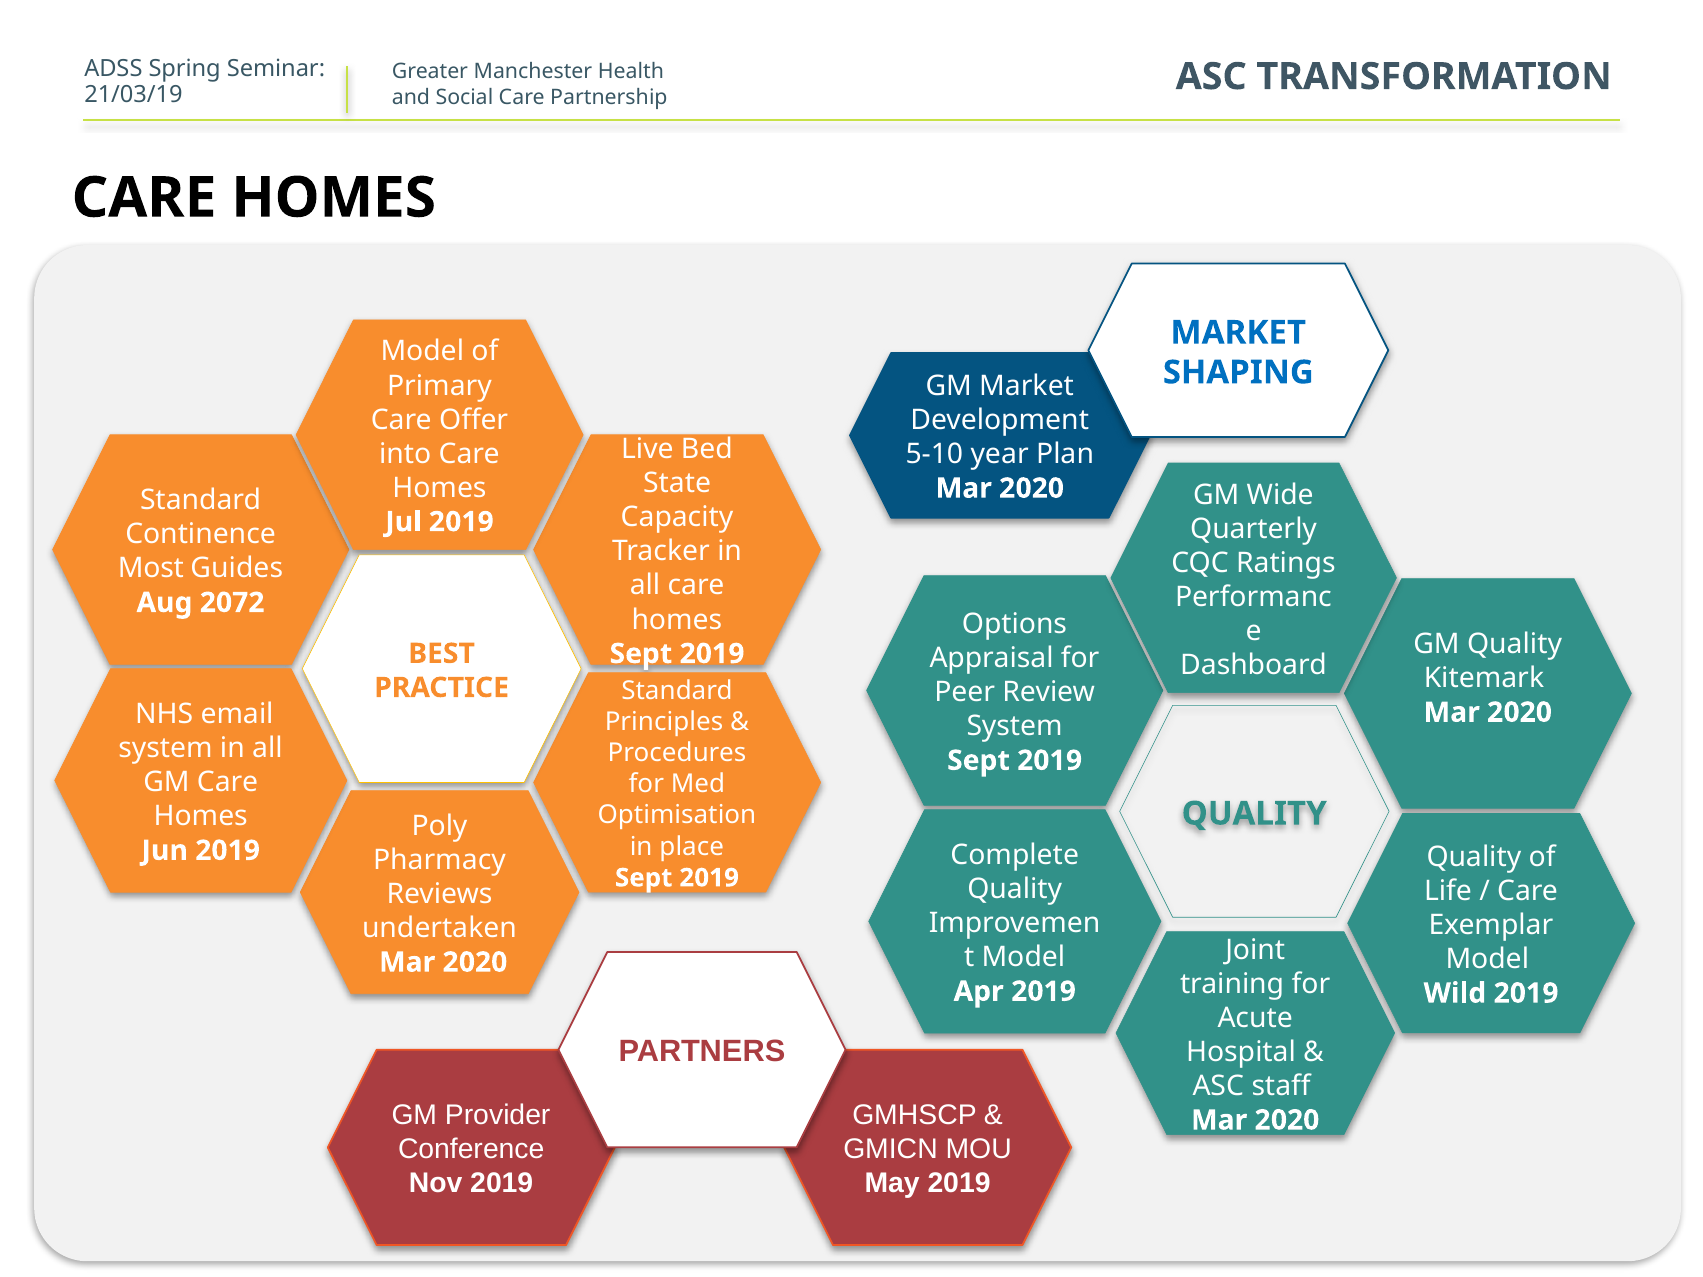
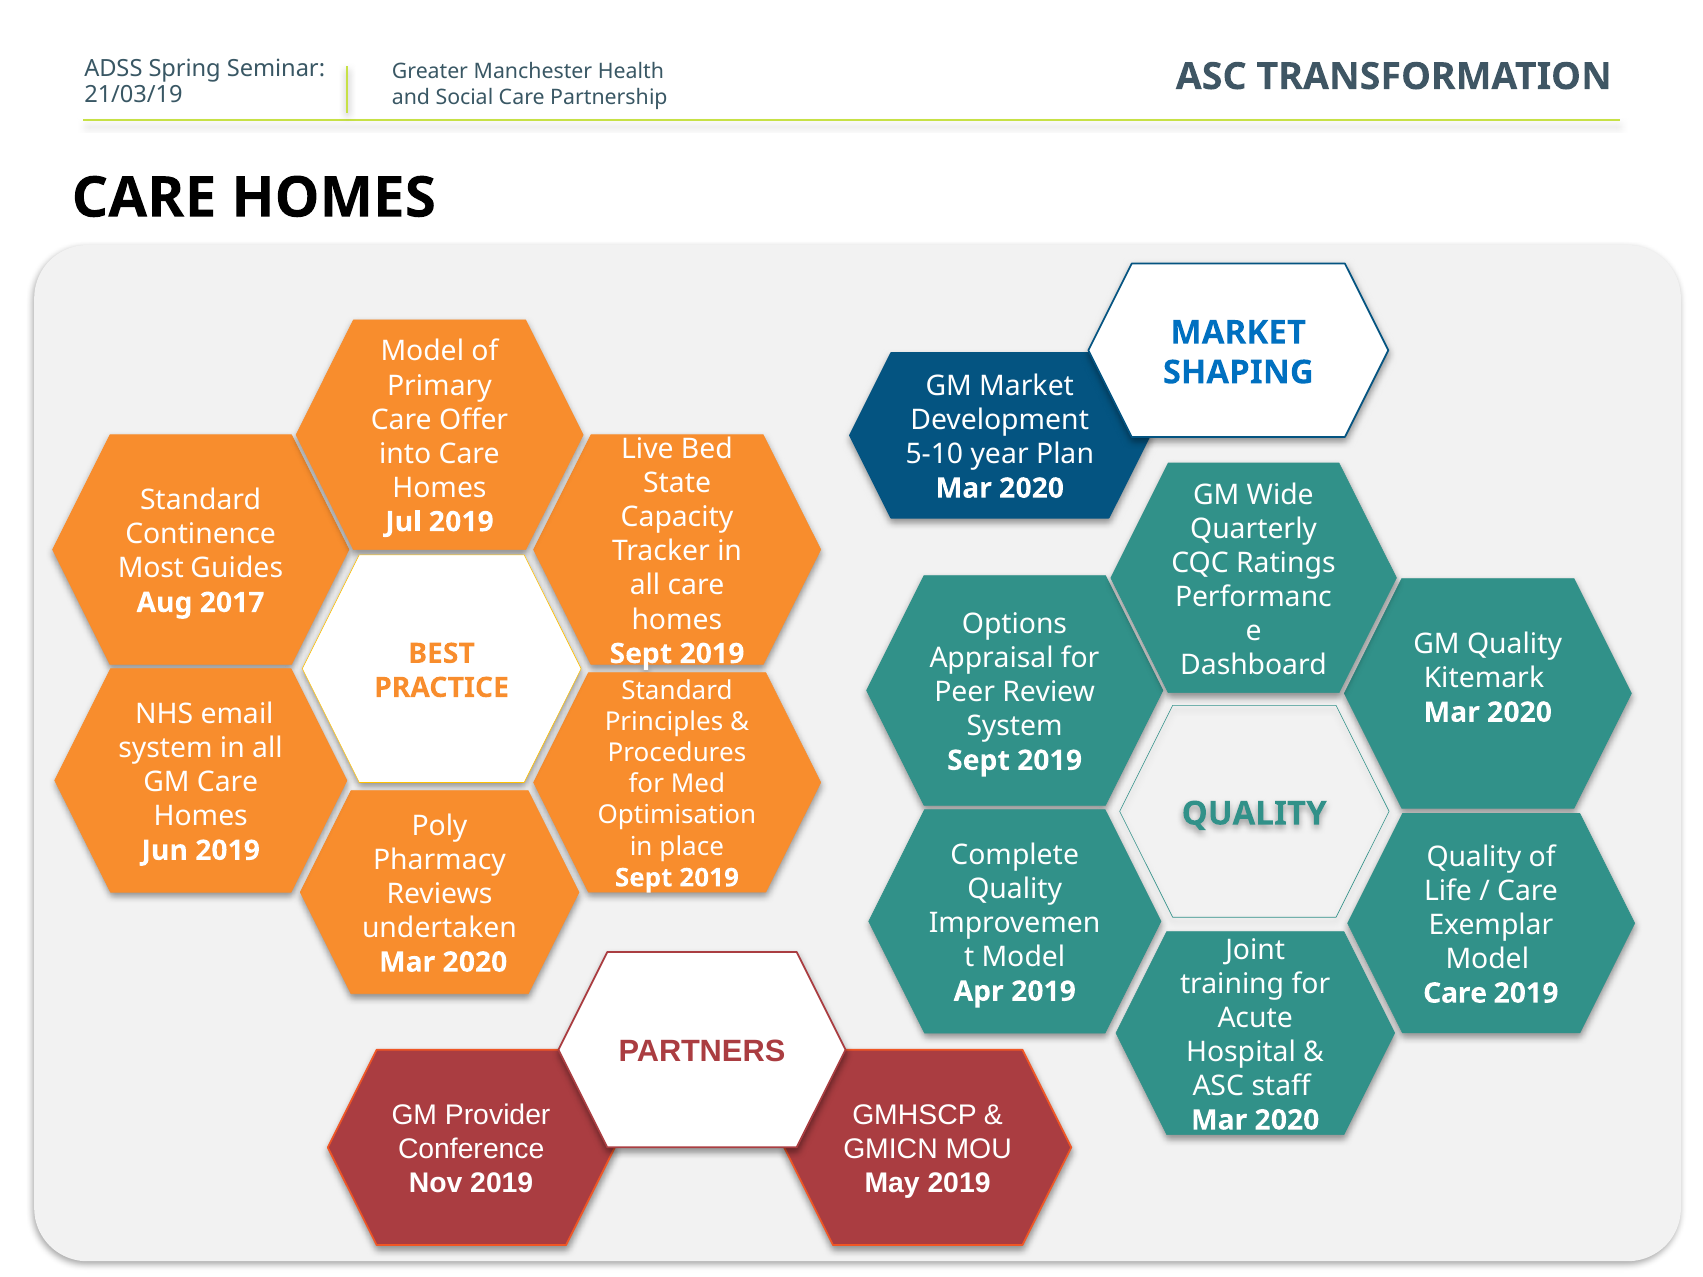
2072: 2072 -> 2017
Wild at (1455, 993): Wild -> Care
